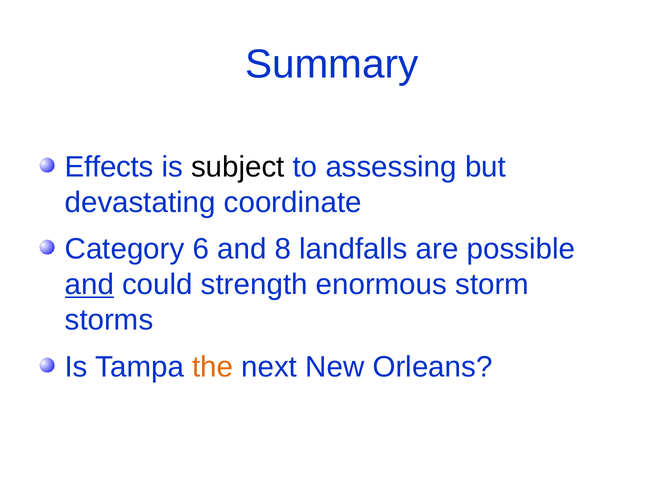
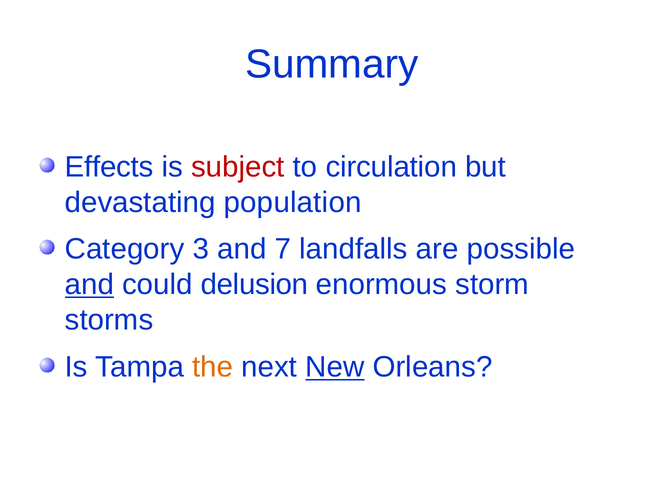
subject colour: black -> red
assessing: assessing -> circulation
coordinate: coordinate -> population
6: 6 -> 3
8: 8 -> 7
strength: strength -> delusion
New underline: none -> present
